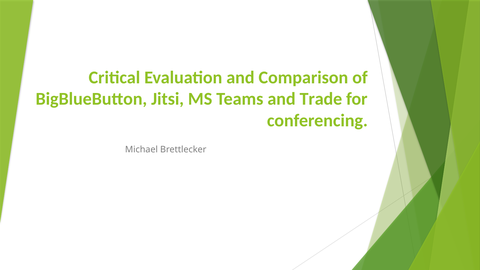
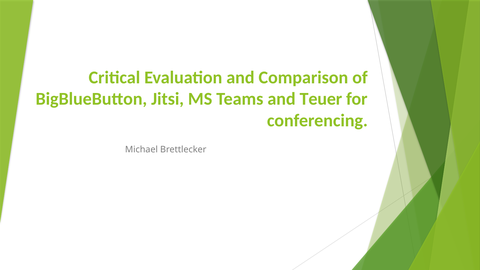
Trade: Trade -> Teuer
